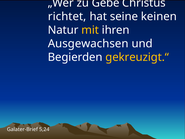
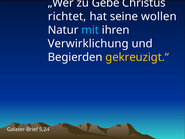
keinen: keinen -> wollen
mit colour: yellow -> light blue
Ausgewachsen: Ausgewachsen -> Verwirklichung
